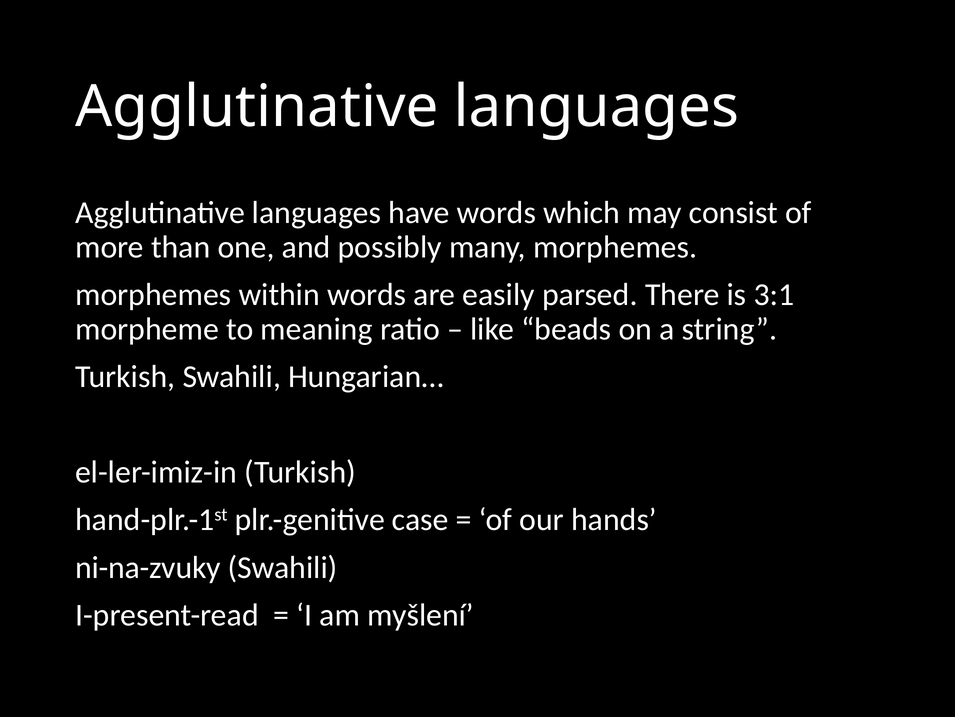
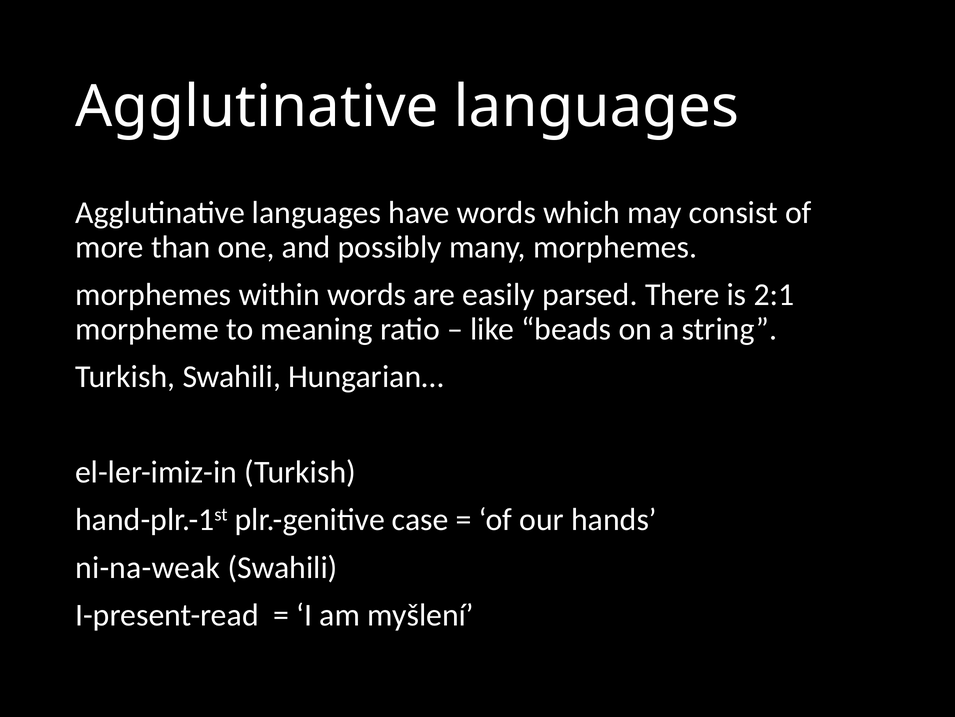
3:1: 3:1 -> 2:1
ni-na-zvuky: ni-na-zvuky -> ni-na-weak
